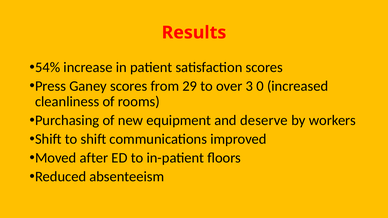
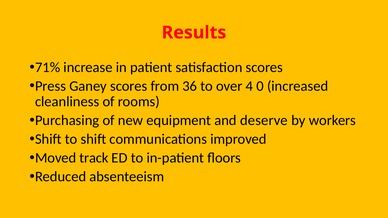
54%: 54% -> 71%
29: 29 -> 36
3: 3 -> 4
after: after -> track
